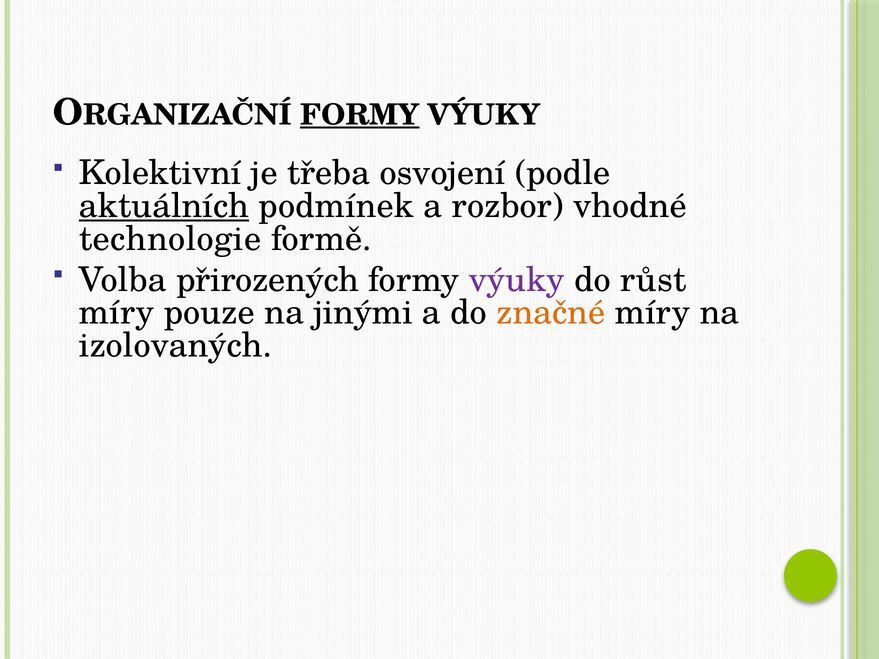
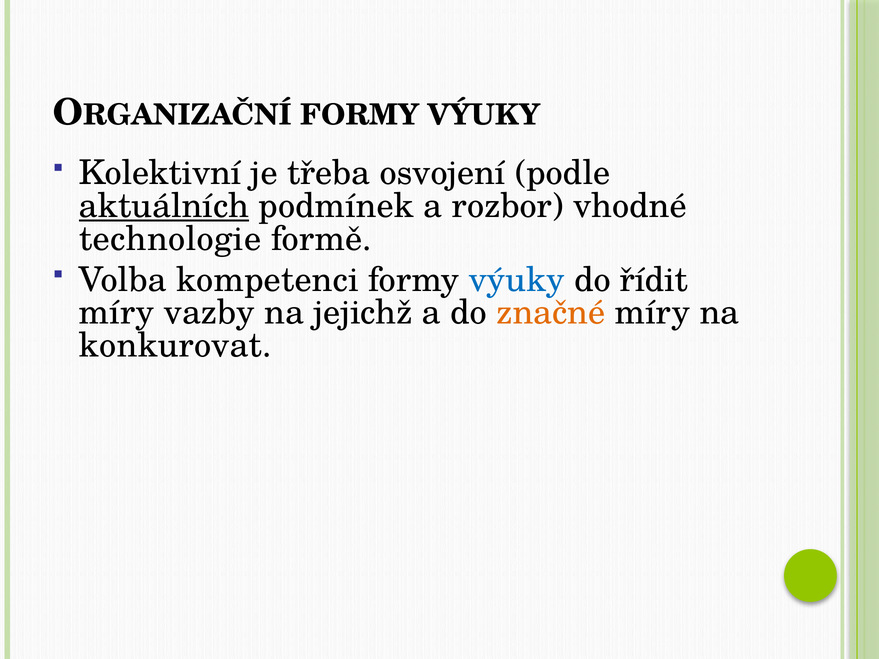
FORMY at (360, 115) underline: present -> none
přirozených: přirozených -> kompetenci
výuky at (517, 280) colour: purple -> blue
růst: růst -> řídit
pouze: pouze -> vazby
jinými: jinými -> jejichž
izolovaných: izolovaných -> konkurovat
